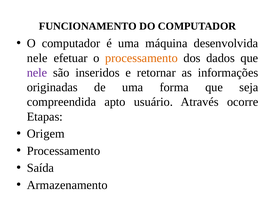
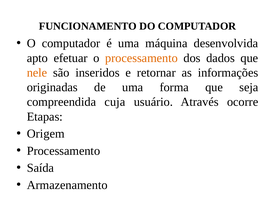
nele at (37, 58): nele -> apto
nele at (37, 73) colour: purple -> orange
apto: apto -> cuja
